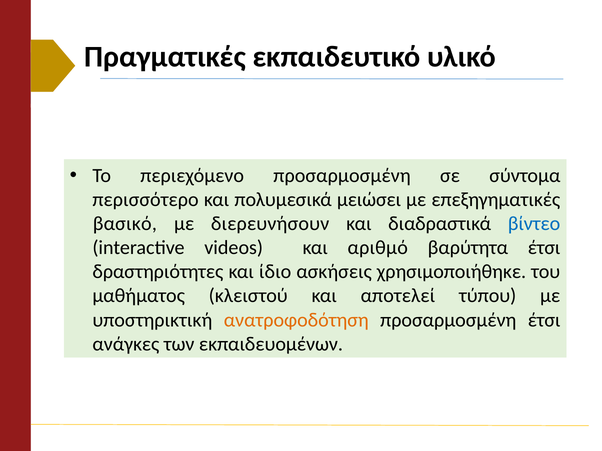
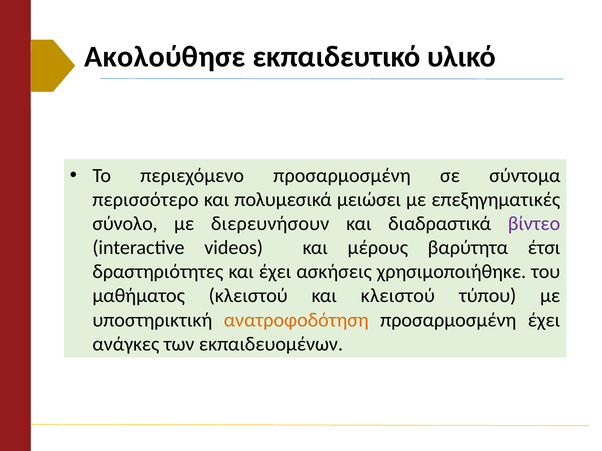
Πραγματικές: Πραγματικές -> Ακολούθησε
βασικό: βασικό -> σύνολο
βίντεο colour: blue -> purple
αριθμό: αριθμό -> μέρους
και ίδιο: ίδιο -> έχει
και αποτελεί: αποτελεί -> κλειστού
προσαρμοσμένη έτσι: έτσι -> έχει
